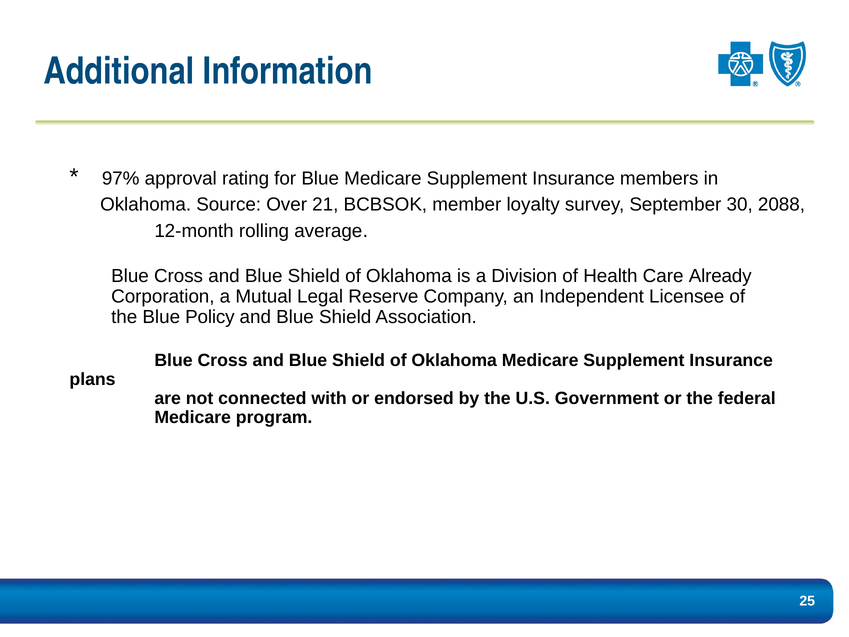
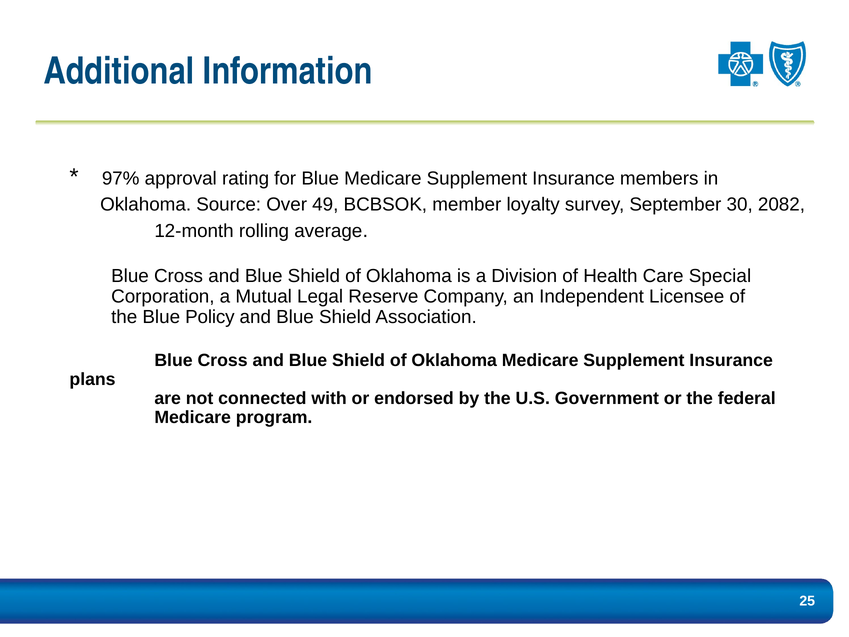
21: 21 -> 49
2088: 2088 -> 2082
Already: Already -> Special
